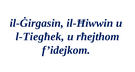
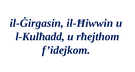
l-Tiegħek: l-Tiegħek -> l-Kulħadd
